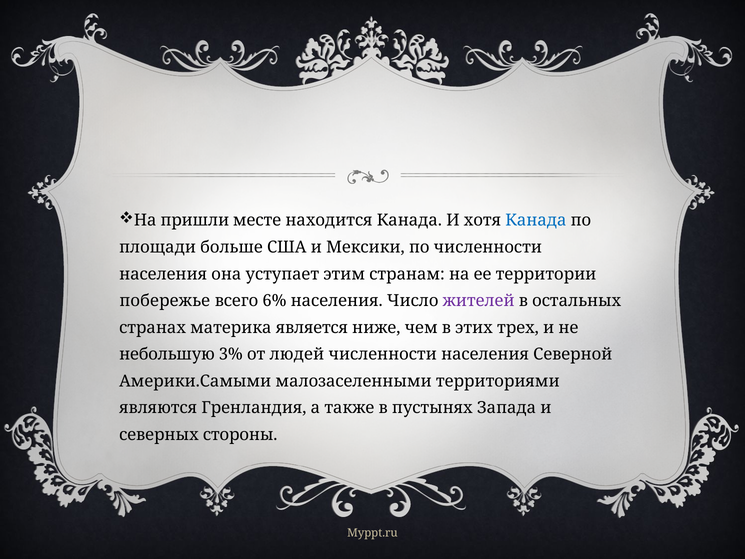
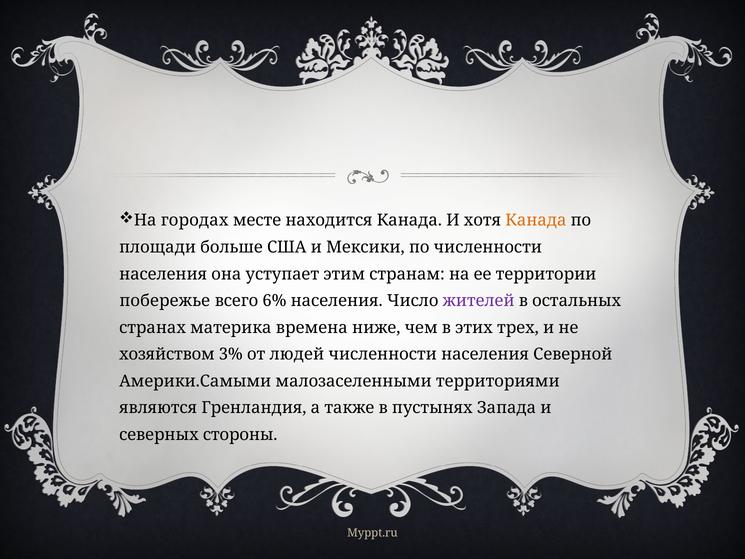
пришли: пришли -> городах
Канада at (536, 220) colour: blue -> orange
является: является -> времена
небольшую: небольшую -> хозяйством
